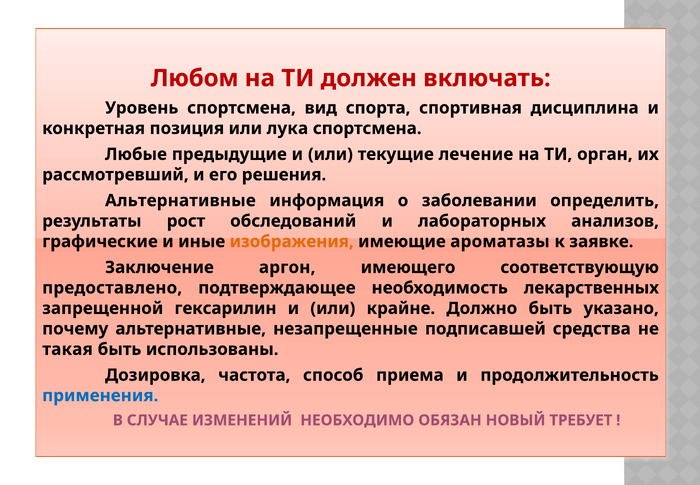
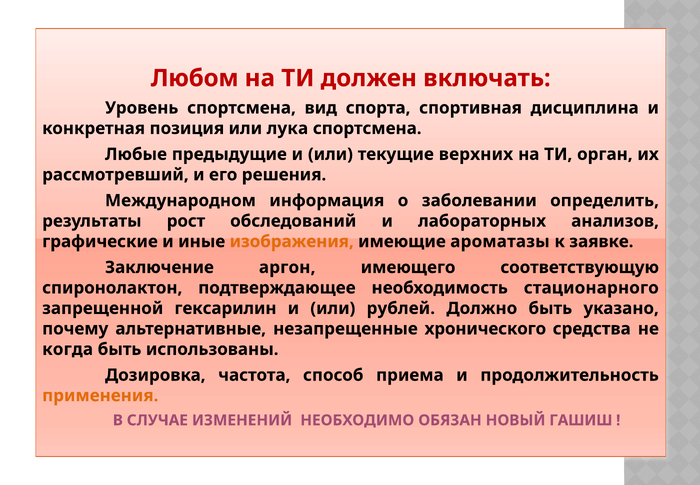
лечение: лечение -> верхних
Альтернативные at (180, 200): Альтернативные -> Международном
предоставлено: предоставлено -> спиронолактон
лекарственных: лекарственных -> стационарного
крайне: крайне -> рублей
подписавшей: подписавшей -> хронического
такая: такая -> когда
применения colour: blue -> orange
ТРЕБУЕТ: ТРЕБУЕТ -> ГАШИШ
